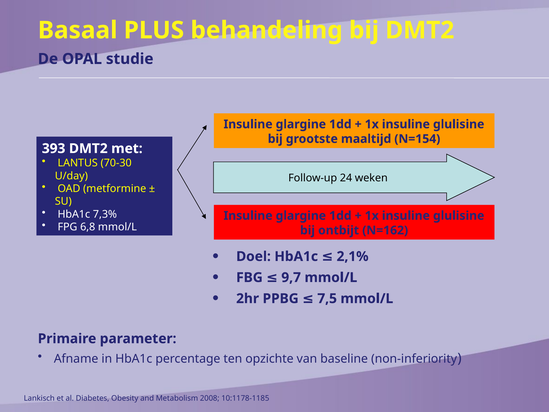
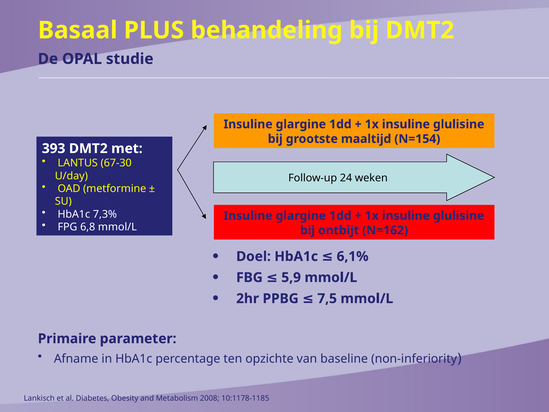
70-30: 70-30 -> 67-30
2,1%: 2,1% -> 6,1%
9,7: 9,7 -> 5,9
